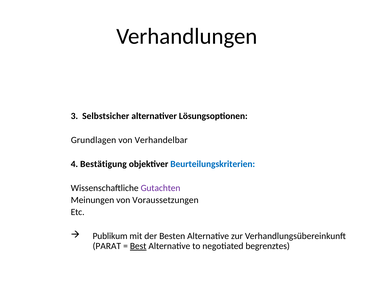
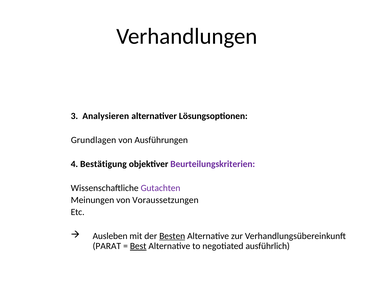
Selbstsicher: Selbstsicher -> Analysieren
Verhandelbar: Verhandelbar -> Ausführungen
Beurteilungskriterien colour: blue -> purple
Publikum: Publikum -> Ausleben
Besten underline: none -> present
begrenztes: begrenztes -> ausführlich
